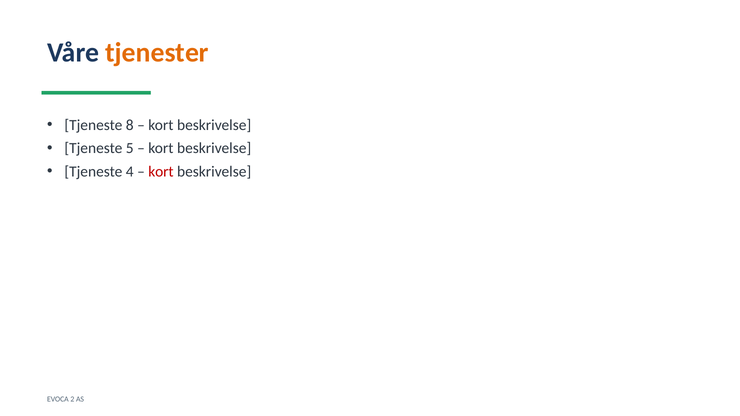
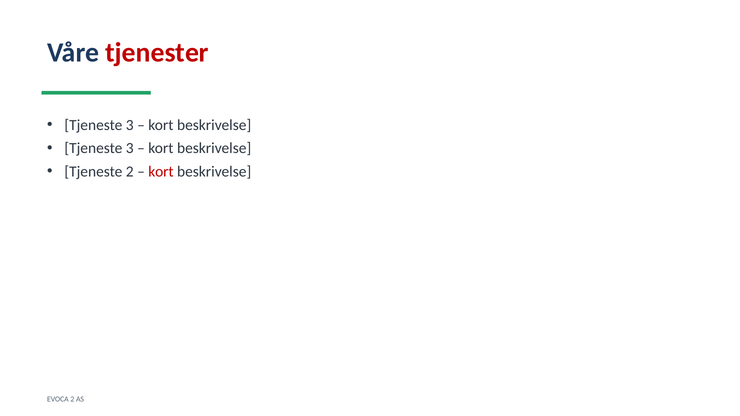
tjenester colour: orange -> red
8 at (130, 125): 8 -> 3
5 at (130, 148): 5 -> 3
Tjeneste 4: 4 -> 2
